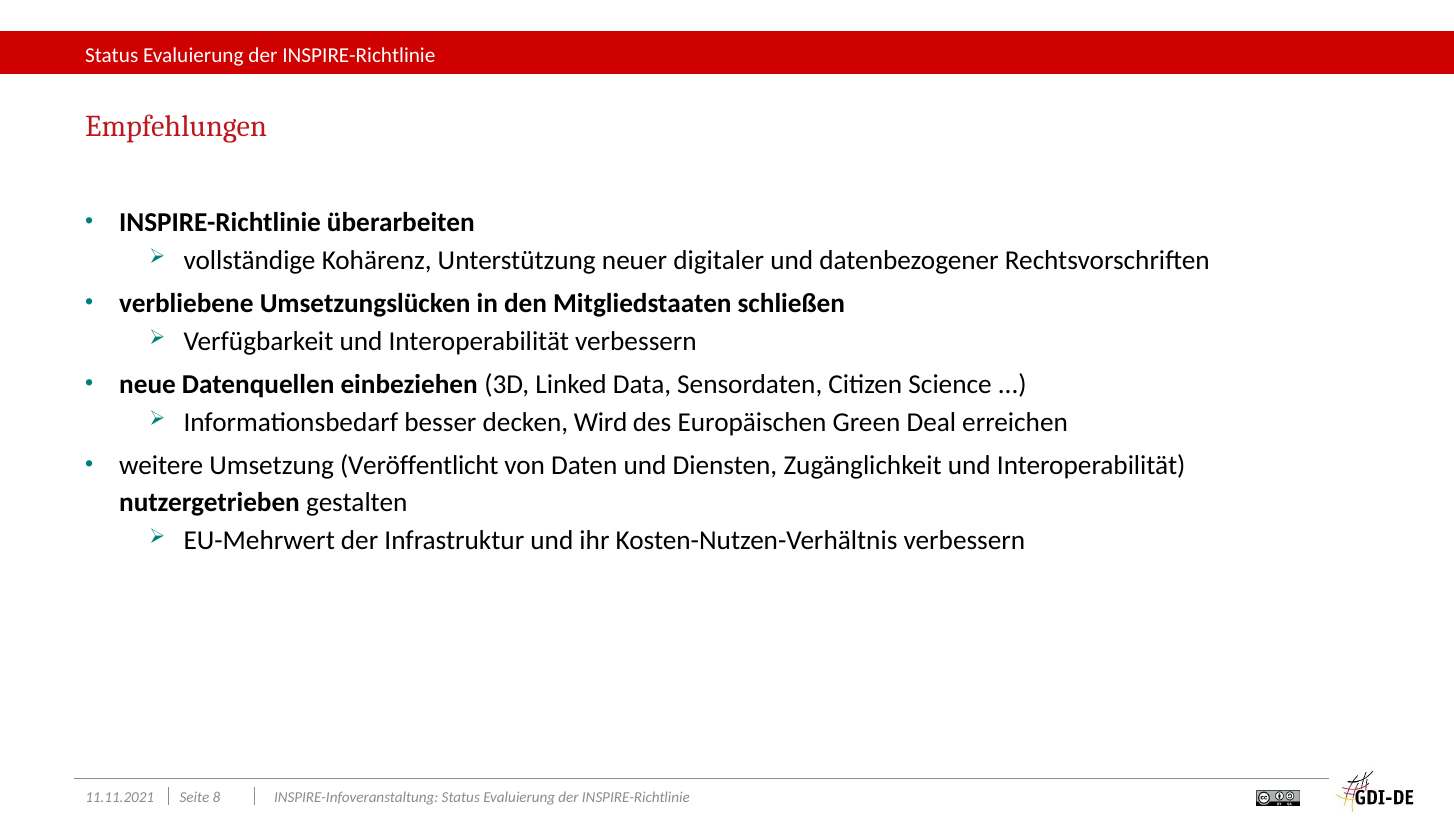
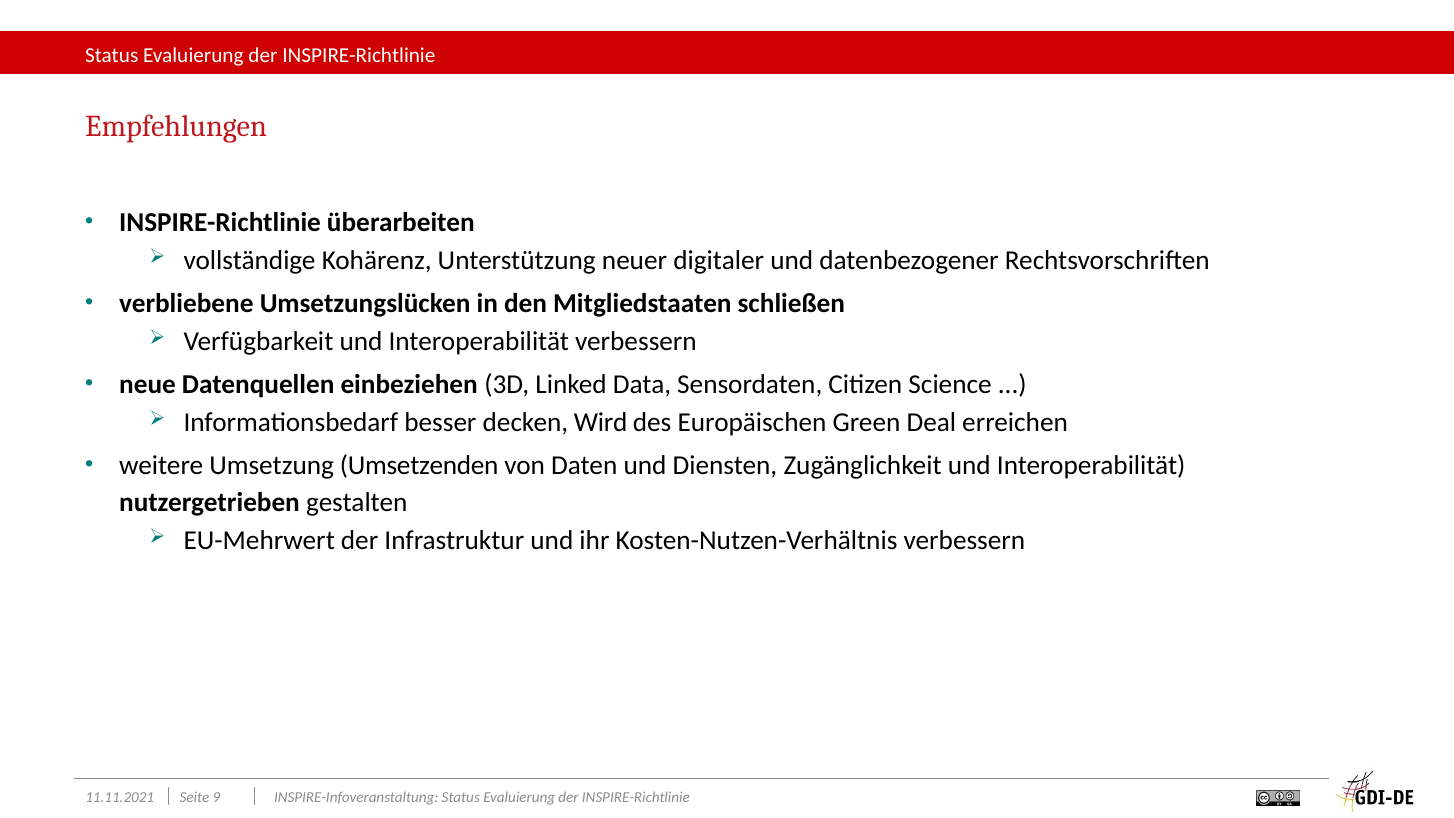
Veröffentlicht: Veröffentlicht -> Umsetzenden
8: 8 -> 9
